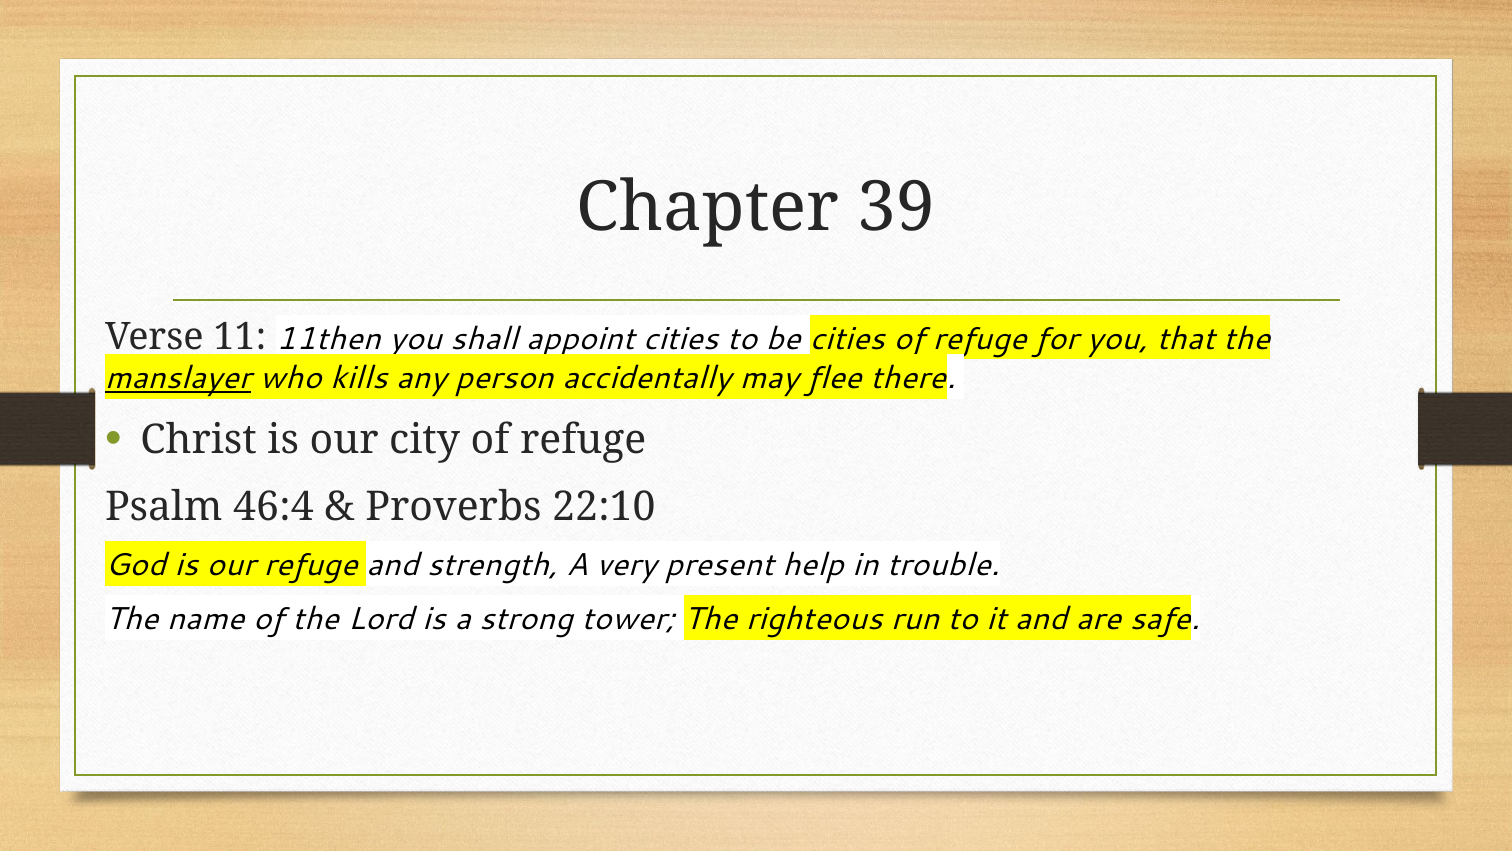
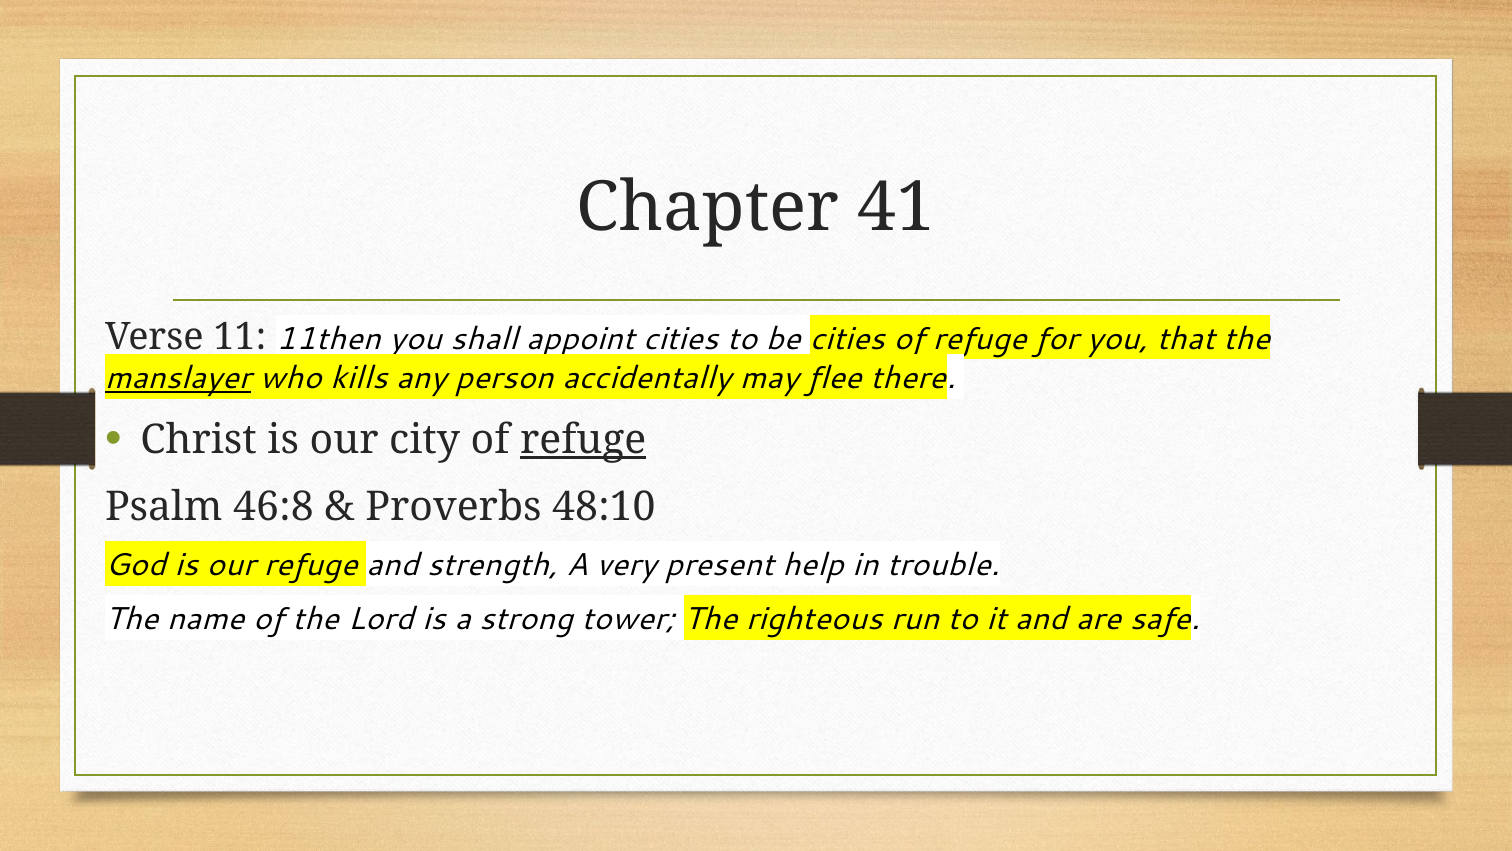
39: 39 -> 41
refuge at (583, 440) underline: none -> present
46:4: 46:4 -> 46:8
22:10: 22:10 -> 48:10
